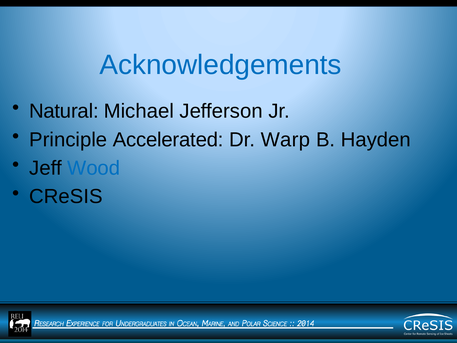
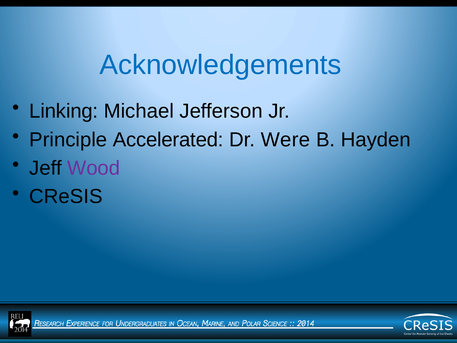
Natural: Natural -> Linking
Warp: Warp -> Were
Wood colour: blue -> purple
